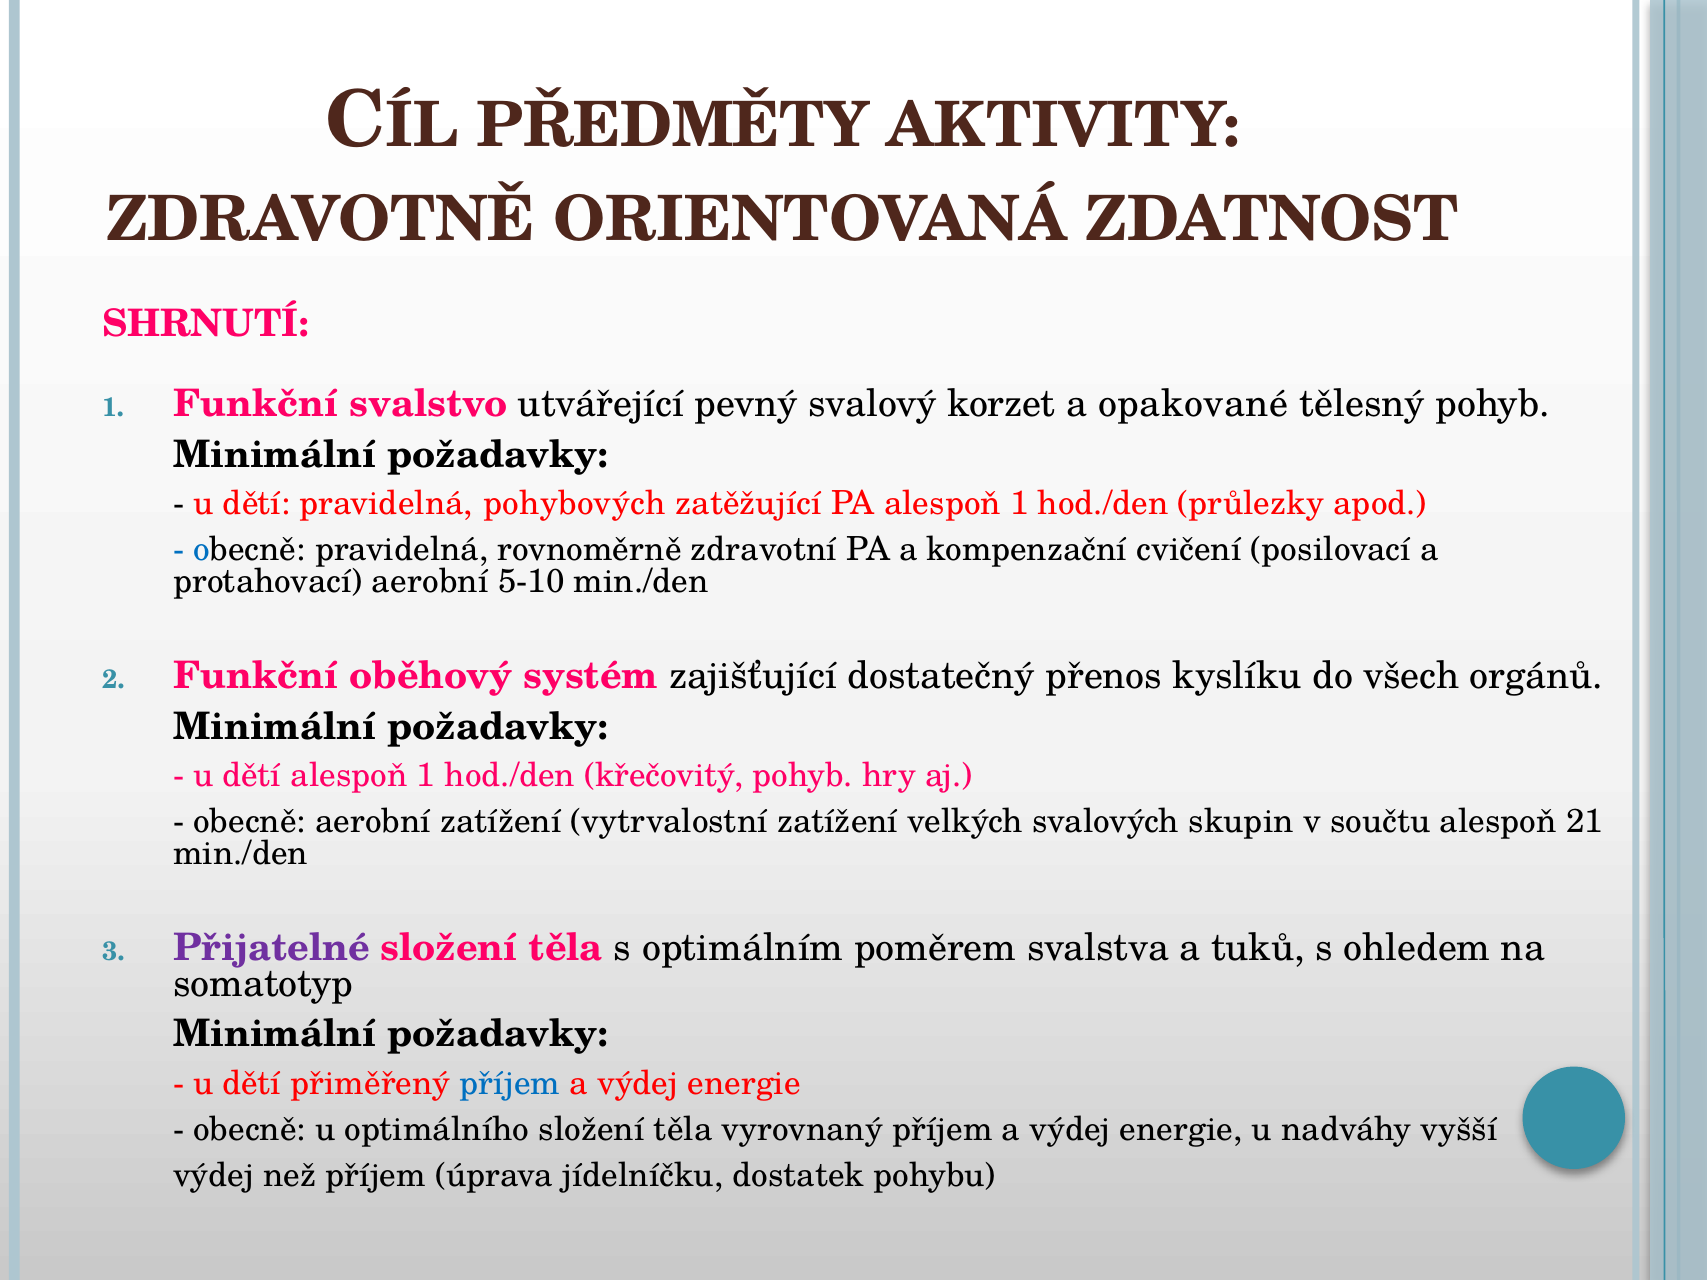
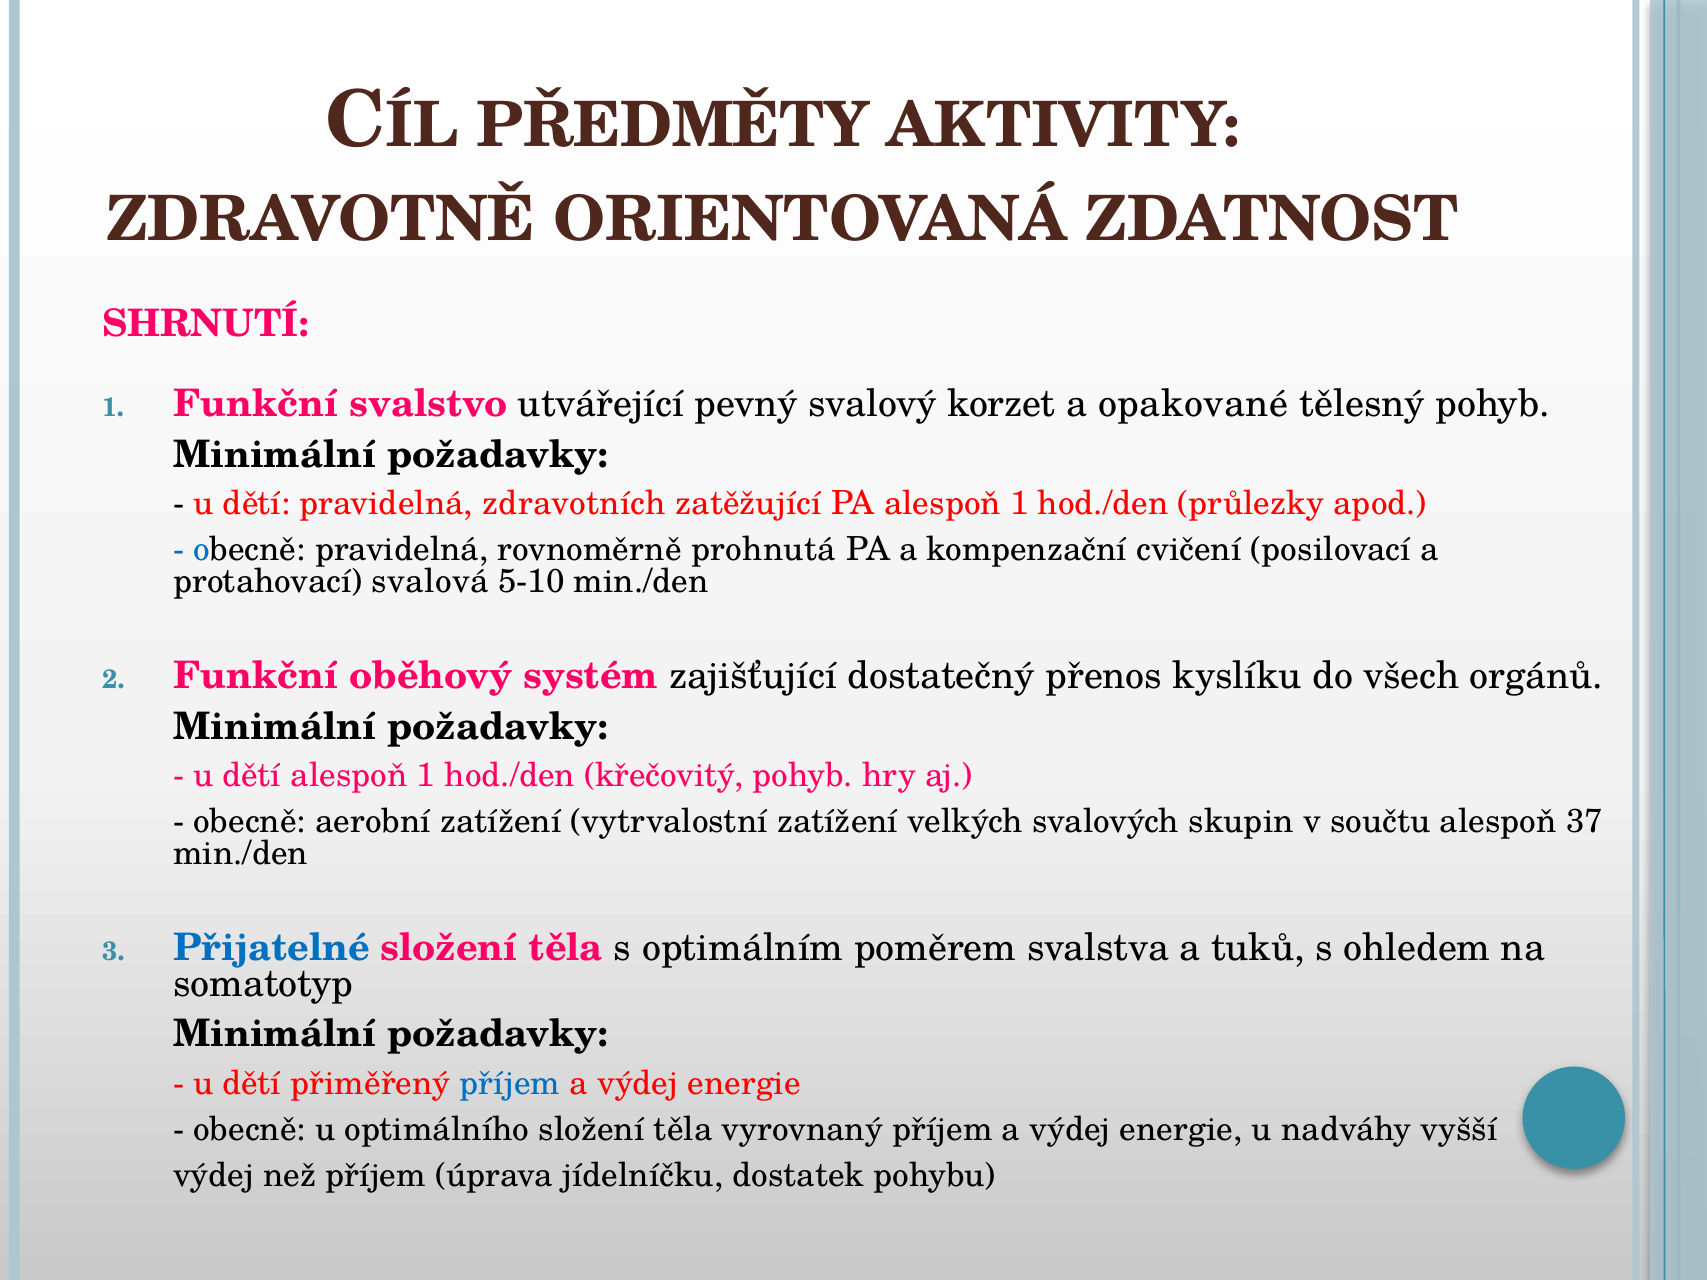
pohybových: pohybových -> zdravotních
zdravotní: zdravotní -> prohnutá
protahovací aerobní: aerobní -> svalová
21: 21 -> 37
Přijatelné colour: purple -> blue
